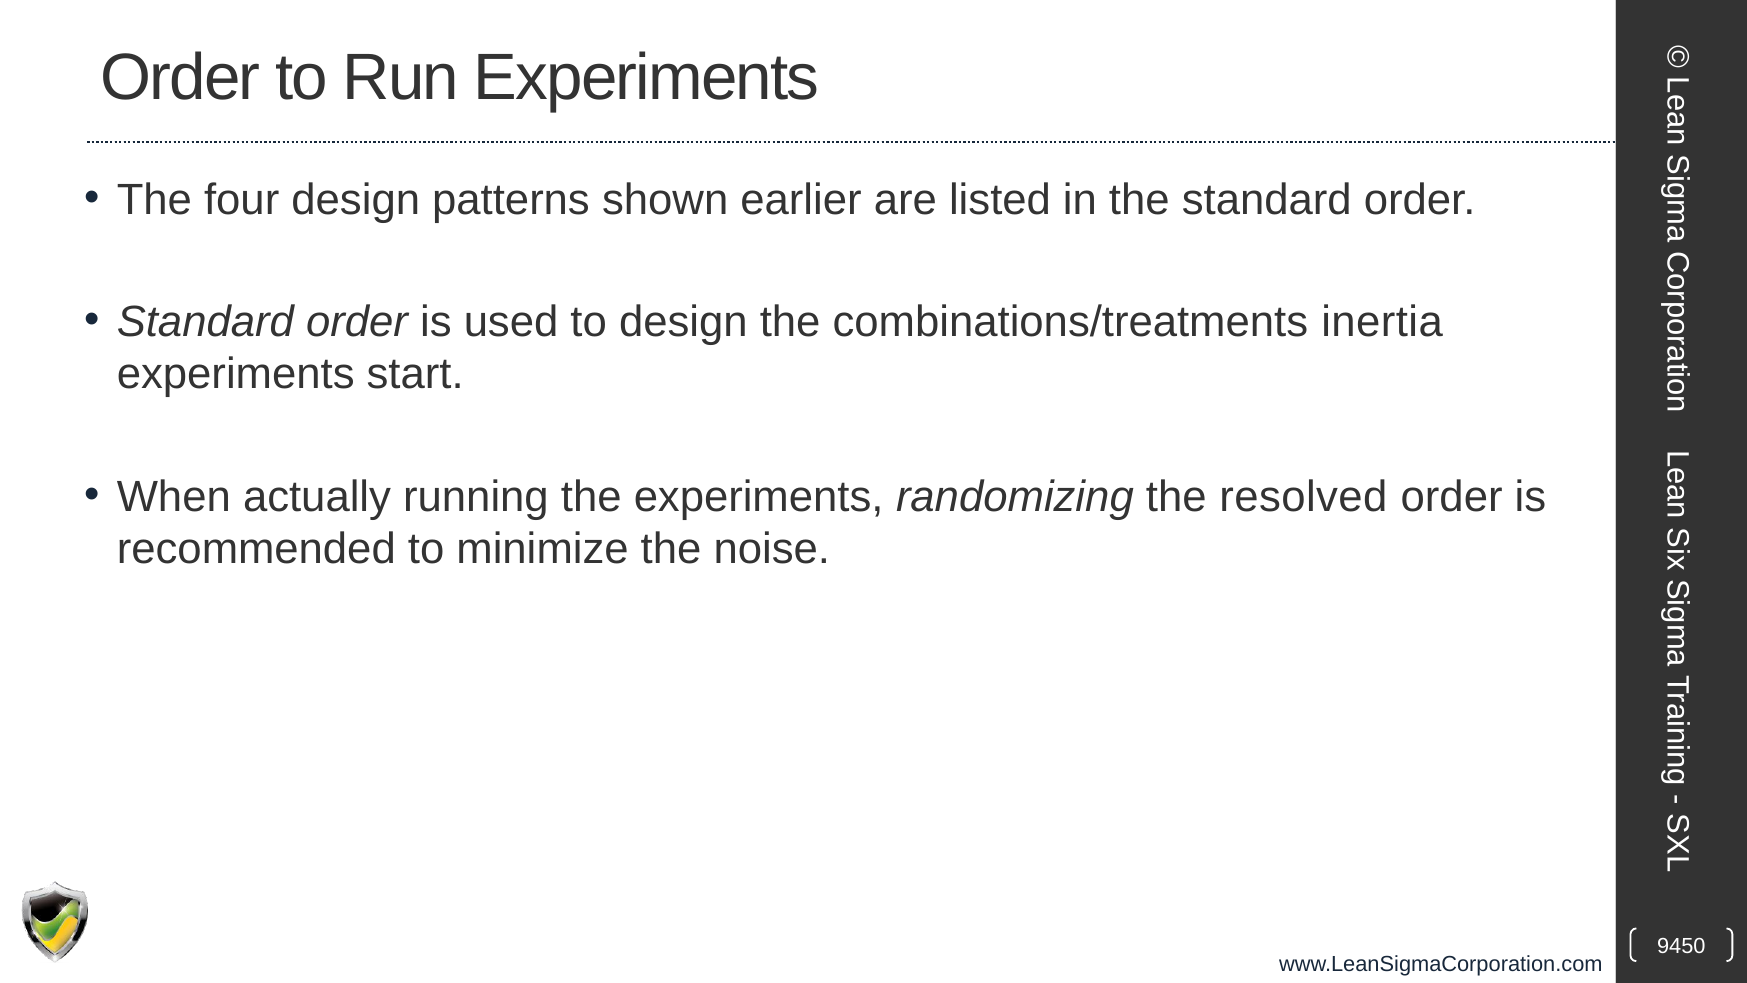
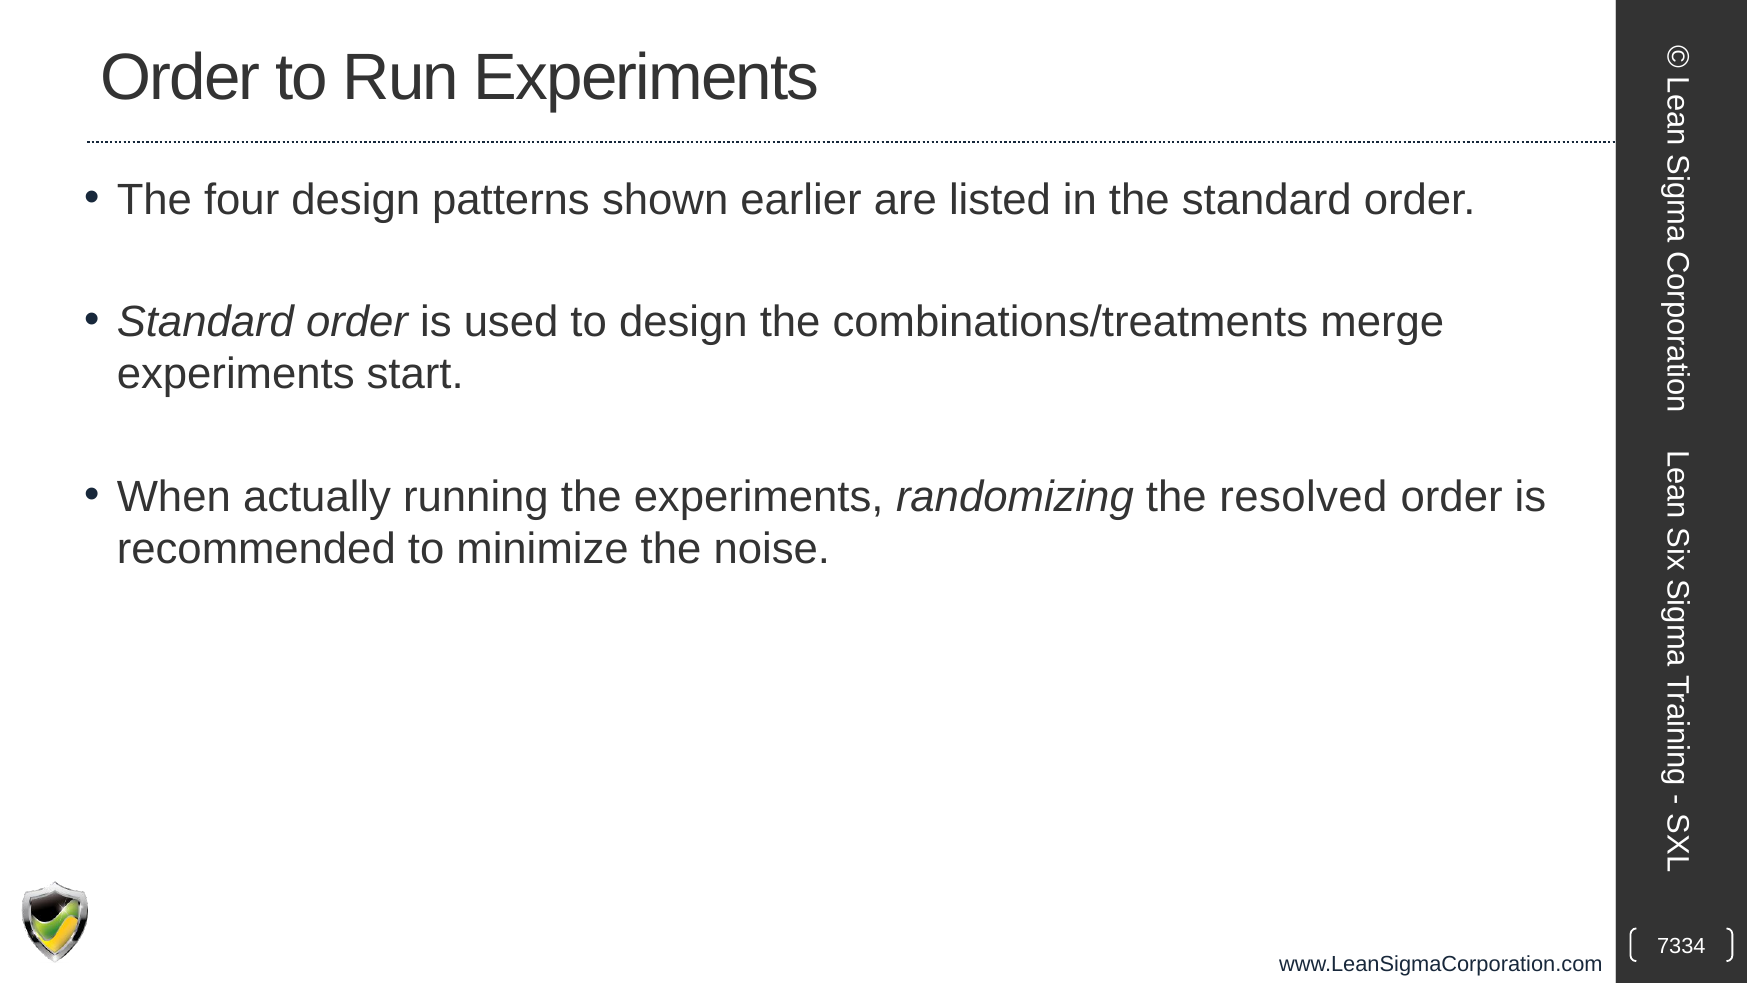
inertia: inertia -> merge
9450: 9450 -> 7334
